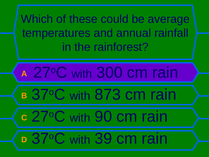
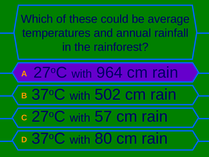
300: 300 -> 964
873: 873 -> 502
90: 90 -> 57
39: 39 -> 80
